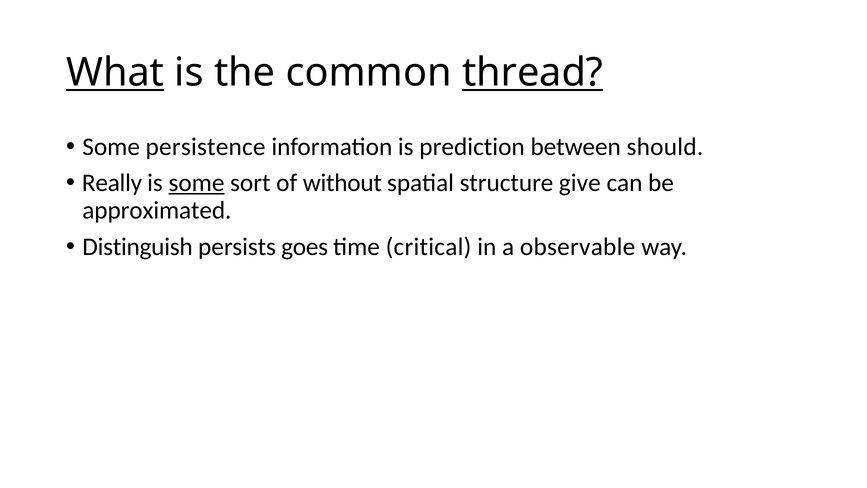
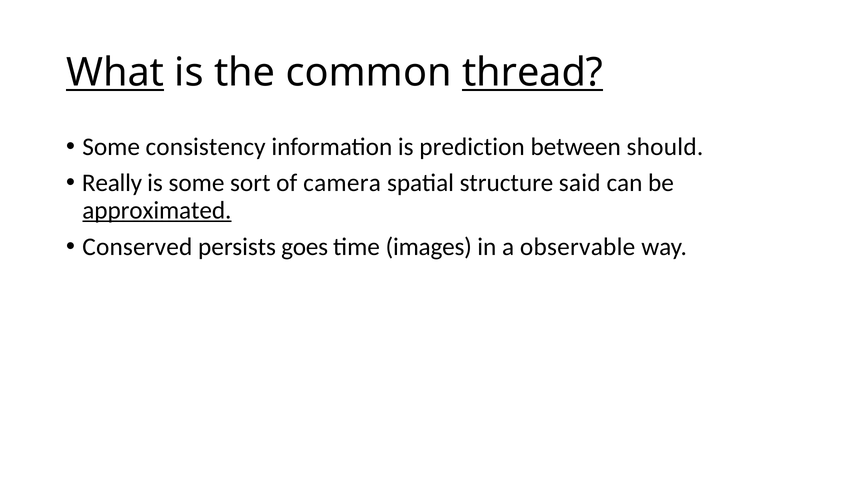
persistence: persistence -> consistency
some at (196, 183) underline: present -> none
without: without -> camera
give: give -> said
approximated underline: none -> present
Distinguish: Distinguish -> Conserved
critical: critical -> images
